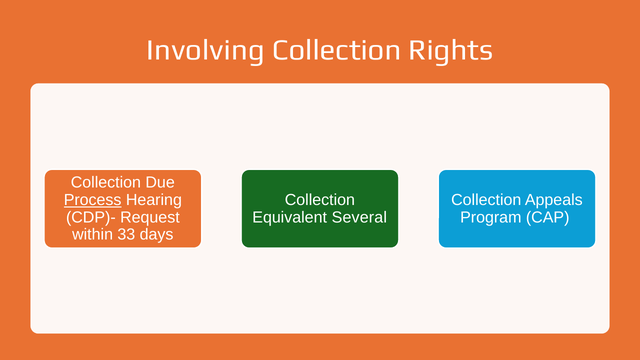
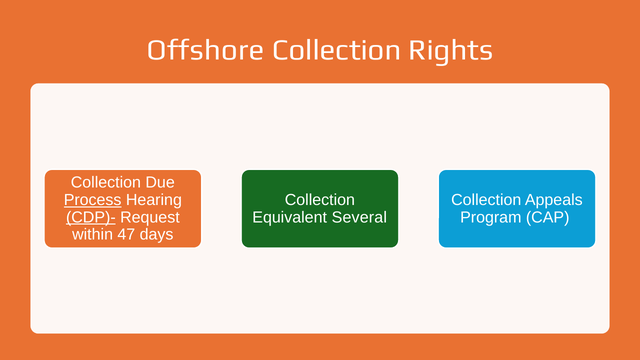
Involving: Involving -> Offshore
CDP)- underline: none -> present
33: 33 -> 47
